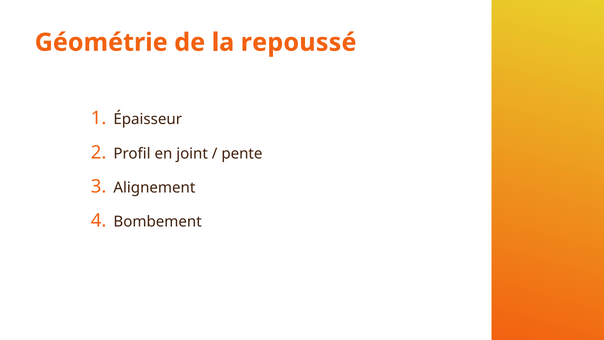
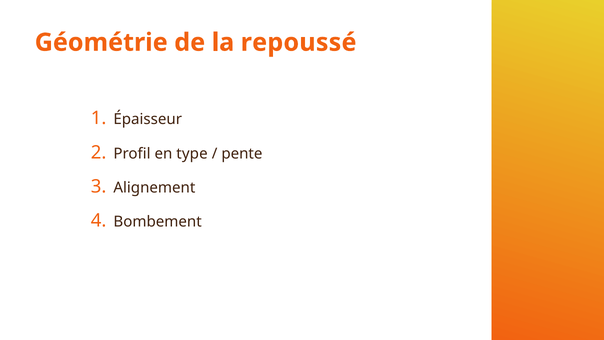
joint: joint -> type
